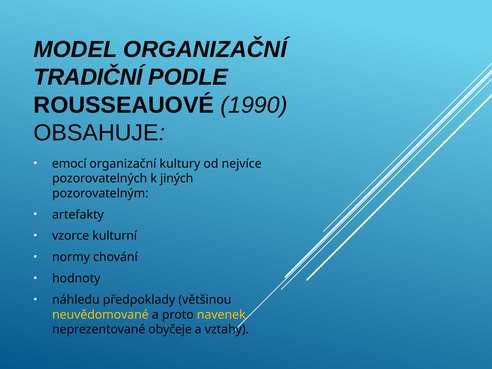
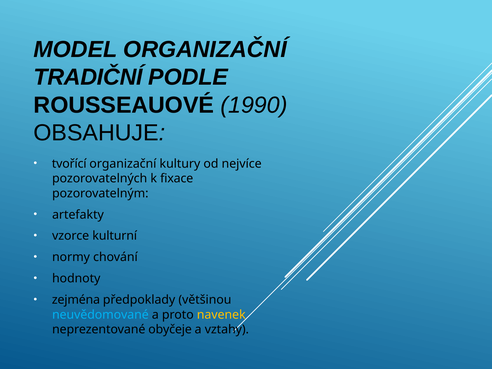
emocí: emocí -> tvořící
jiných: jiných -> fixace
náhledu: náhledu -> zejména
neuvědomované colour: yellow -> light blue
